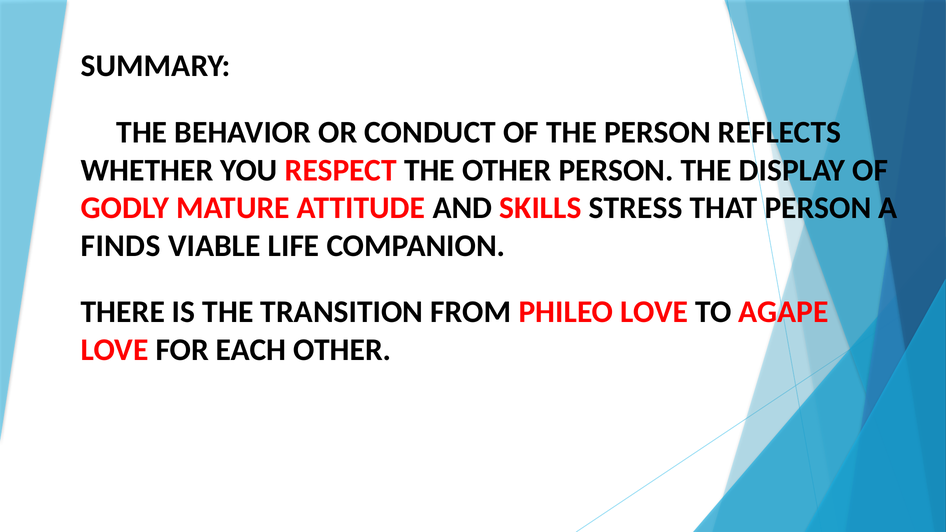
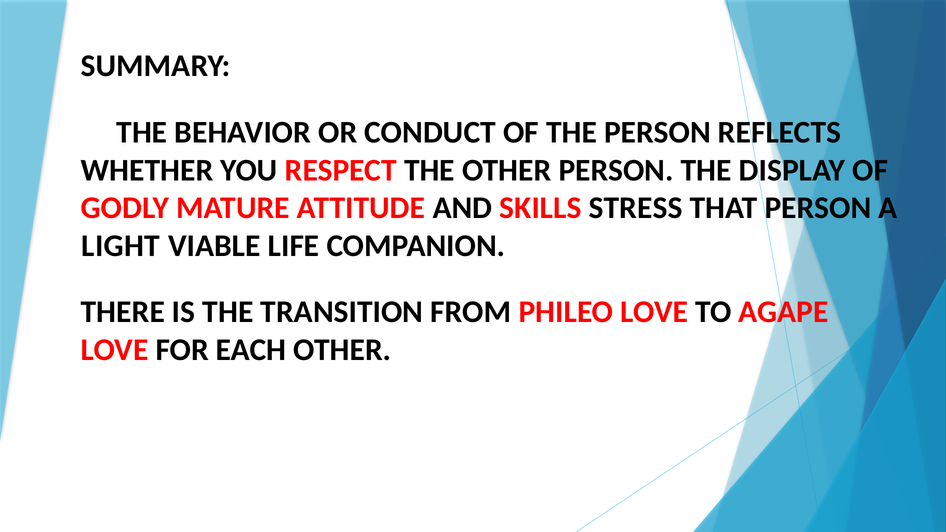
FINDS: FINDS -> LIGHT
